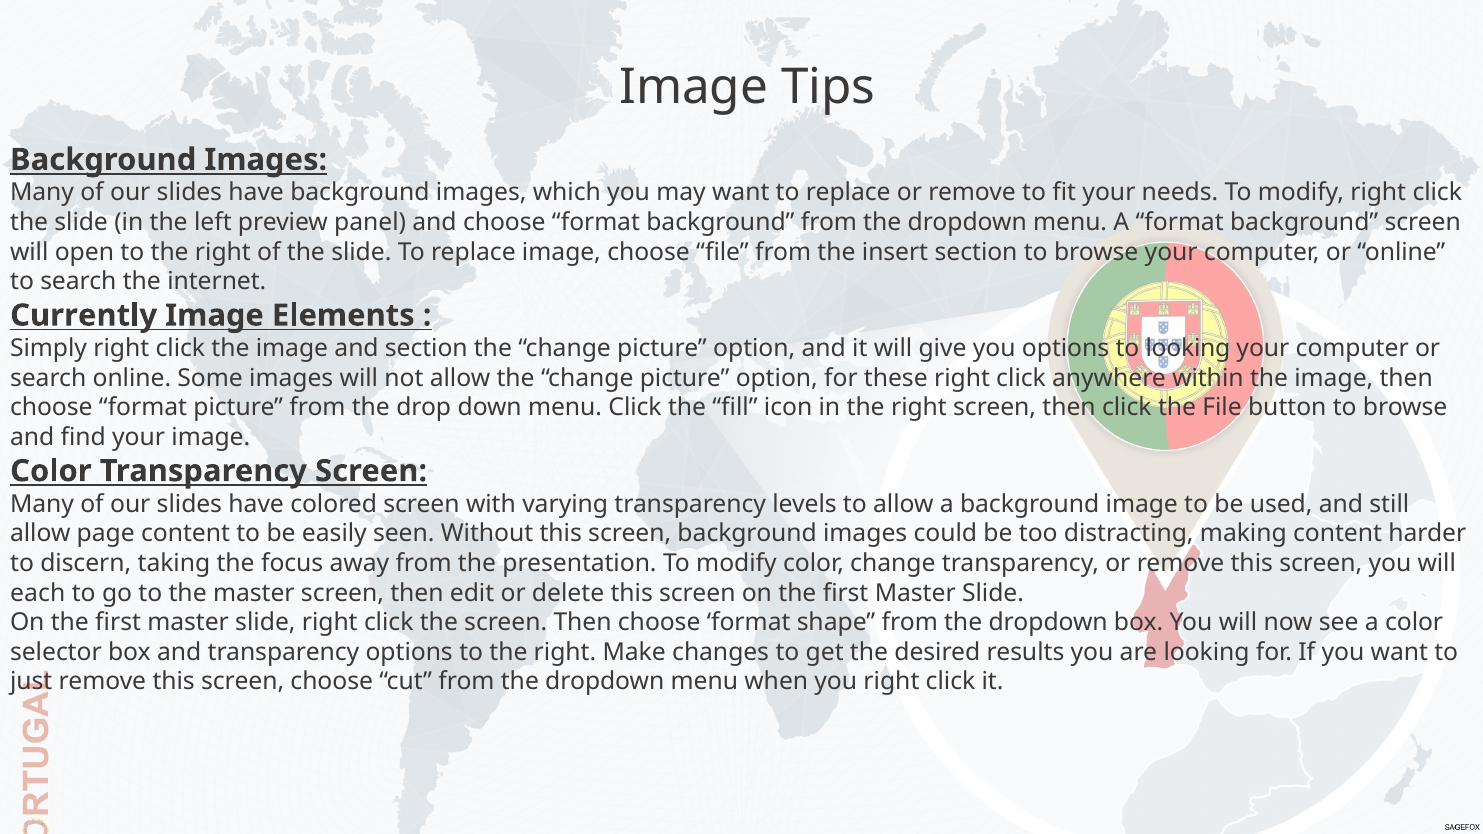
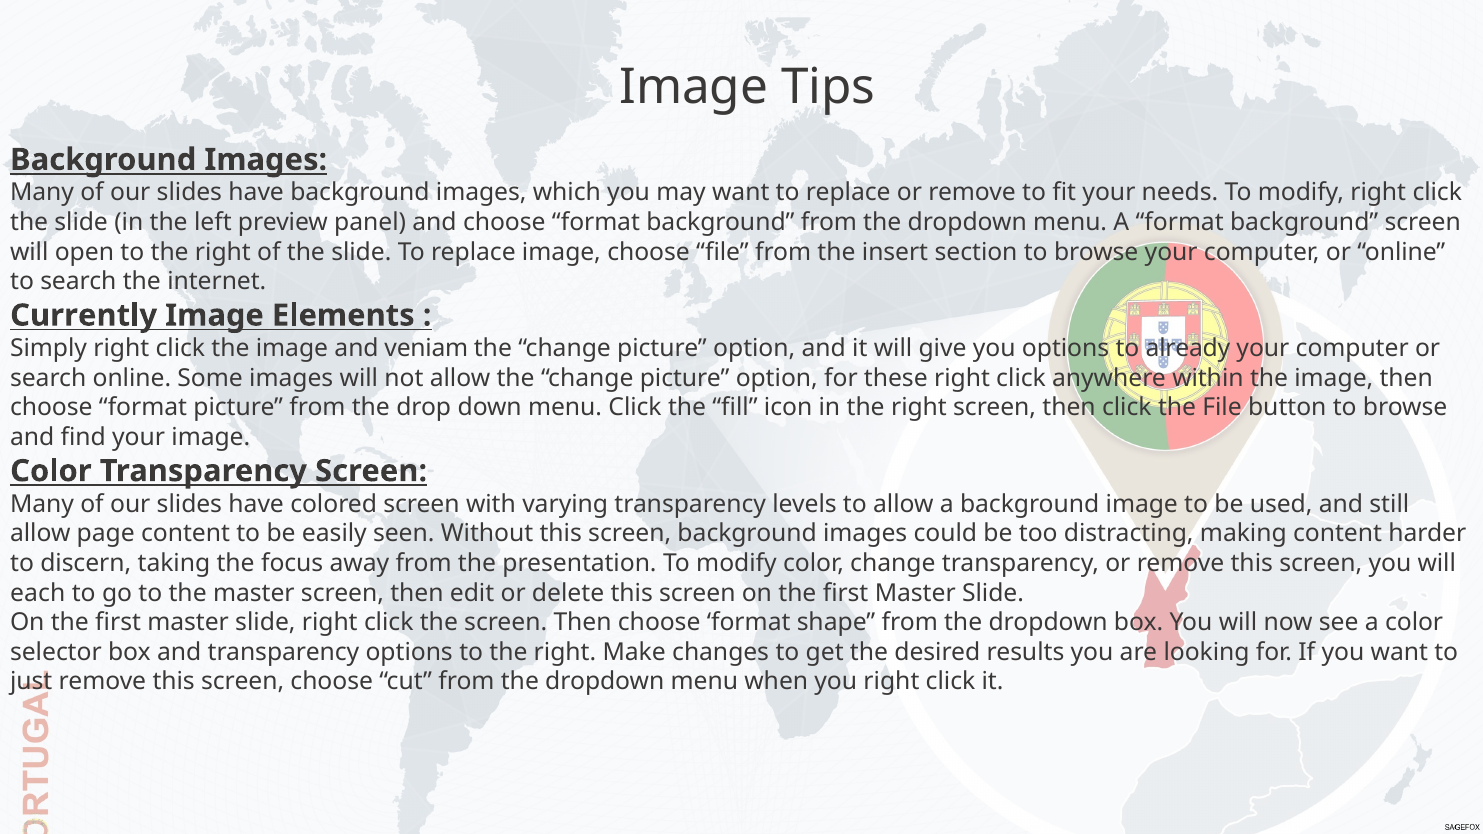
and section: section -> veniam
to looking: looking -> already
